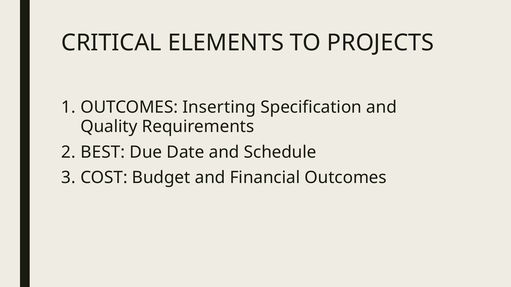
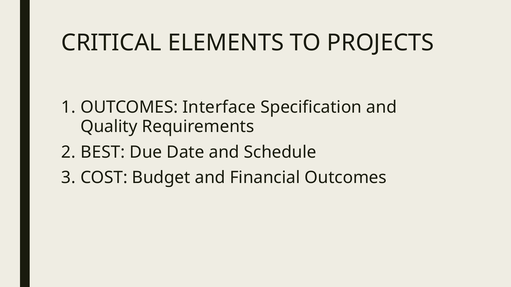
Inserting: Inserting -> Interface
